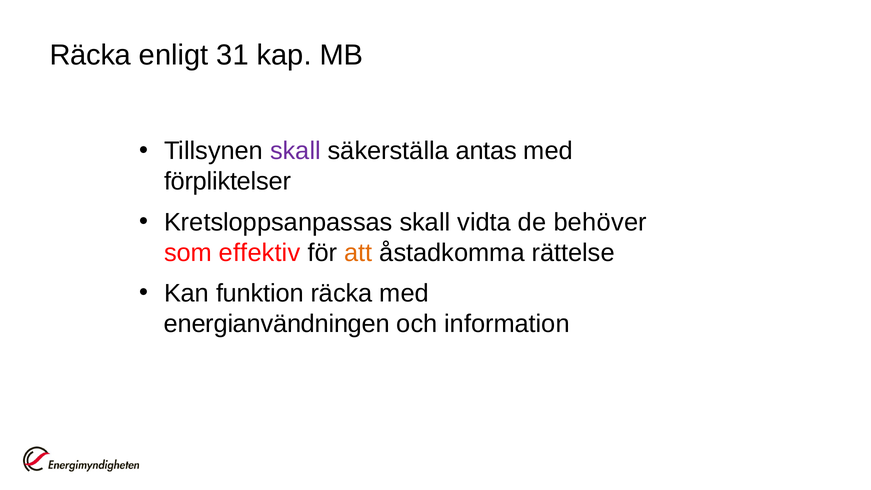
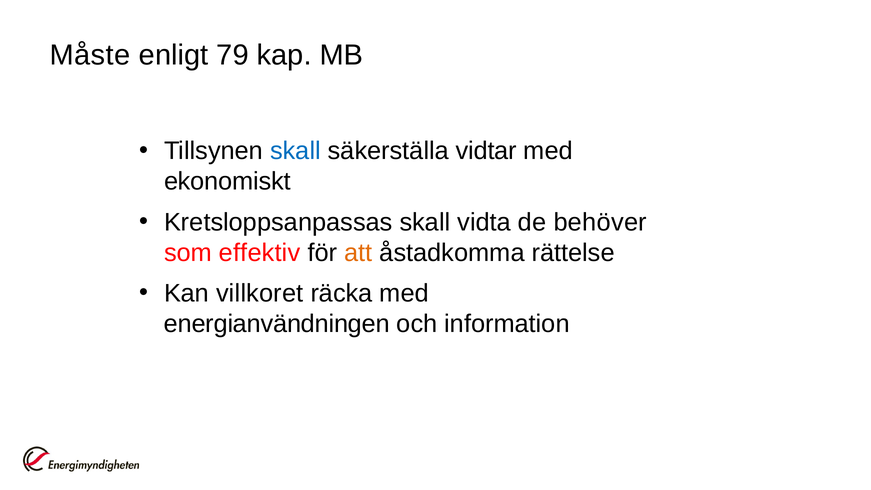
Räcka at (90, 55): Räcka -> Måste
31: 31 -> 79
skall at (295, 151) colour: purple -> blue
antas: antas -> vidtar
förpliktelser: förpliktelser -> ekonomiskt
funktion: funktion -> villkoret
